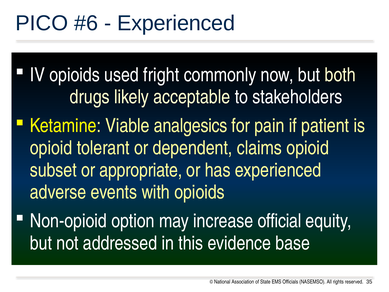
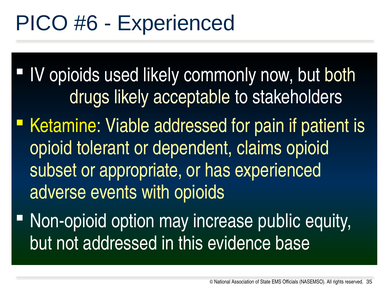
used fright: fright -> likely
Viable analgesics: analgesics -> addressed
official: official -> public
